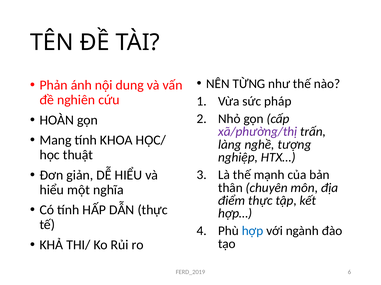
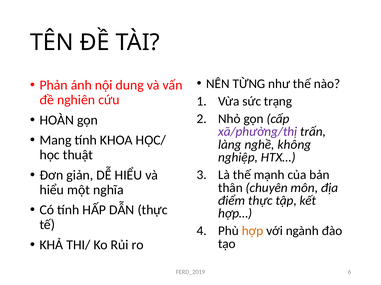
pháp: pháp -> trạng
tượng: tượng -> không
hợp colour: blue -> orange
